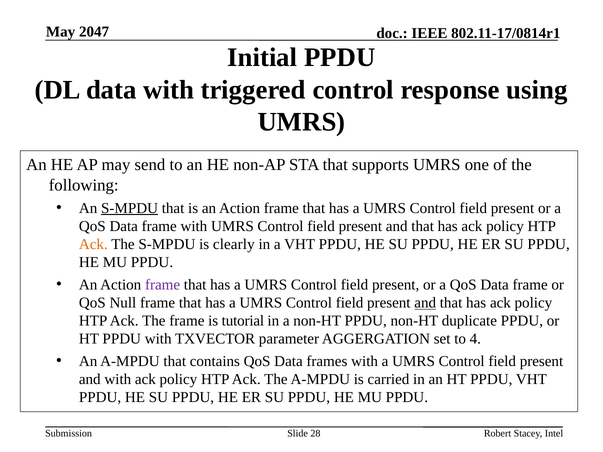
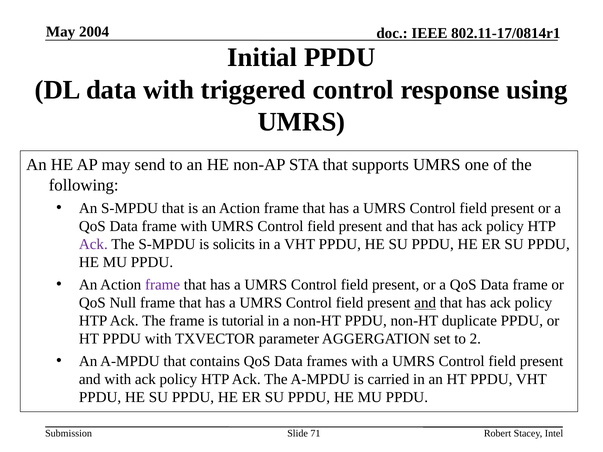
2047: 2047 -> 2004
S-MPDU at (130, 208) underline: present -> none
Ack at (93, 244) colour: orange -> purple
clearly: clearly -> solicits
4: 4 -> 2
28: 28 -> 71
